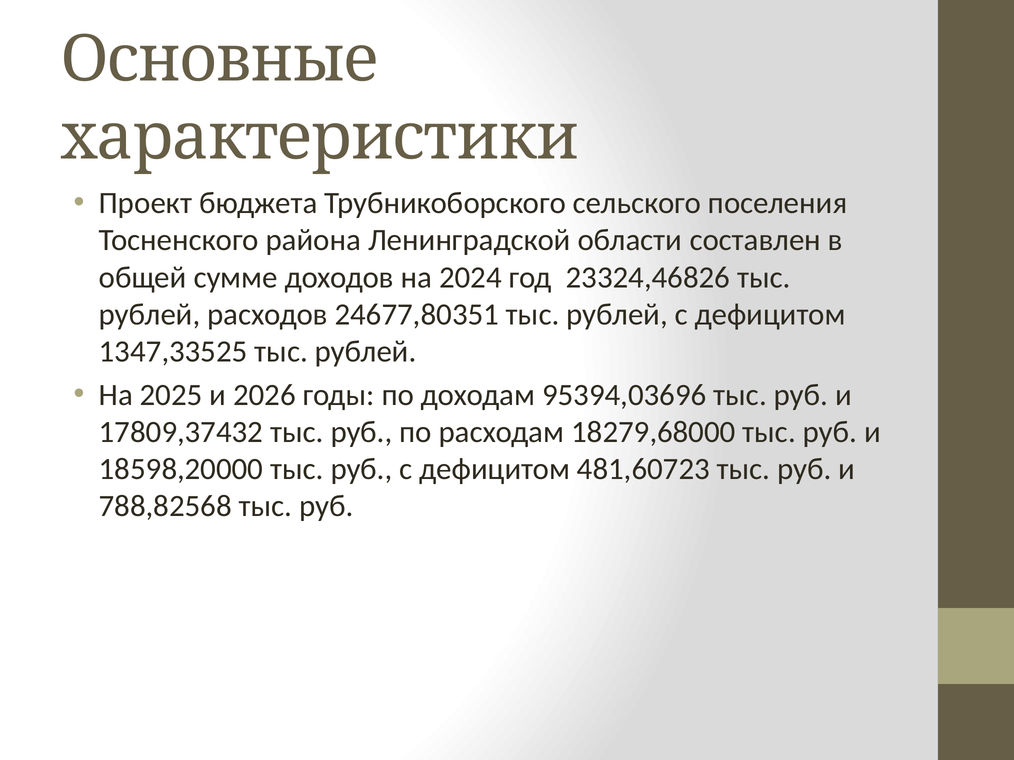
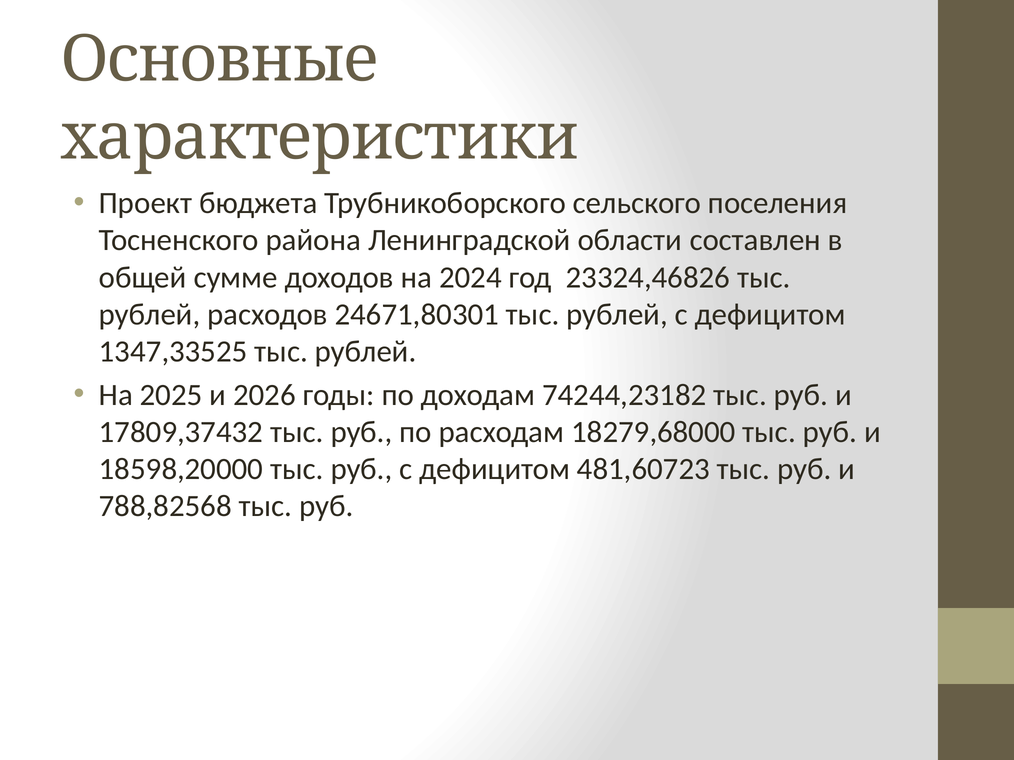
24677,80351: 24677,80351 -> 24671,80301
95394,03696: 95394,03696 -> 74244,23182
